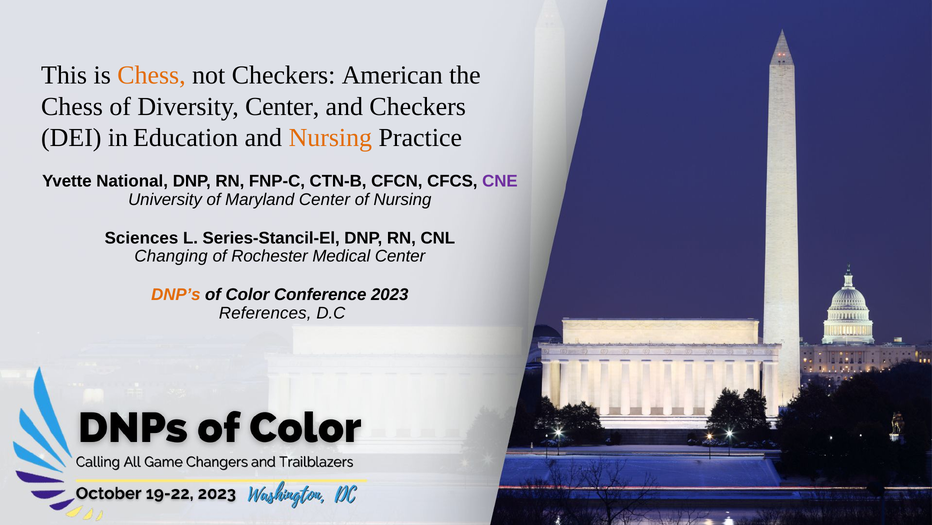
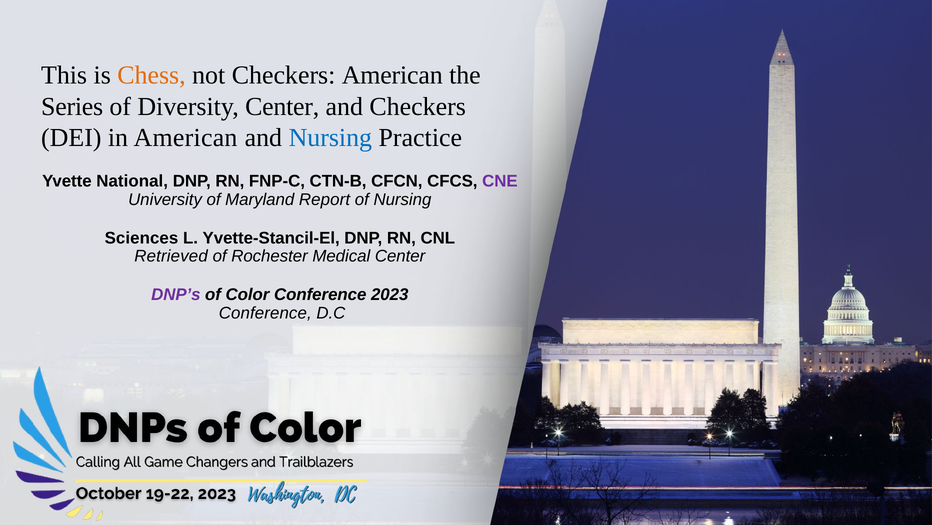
Chess at (72, 106): Chess -> Series
in Education: Education -> American
Nursing at (330, 137) colour: orange -> blue
Maryland Center: Center -> Report
Series-Stancil-El: Series-Stancil-El -> Yvette-Stancil-El
Changing: Changing -> Retrieved
DNP’s colour: orange -> purple
References at (265, 313): References -> Conference
